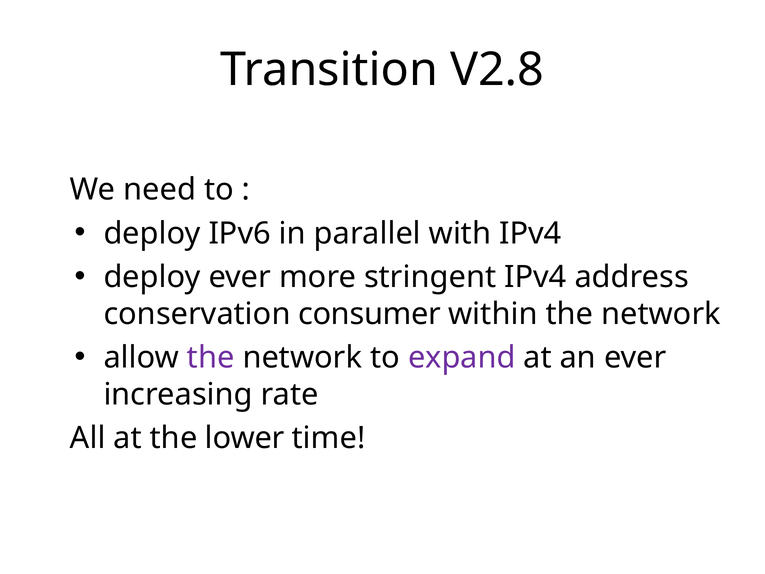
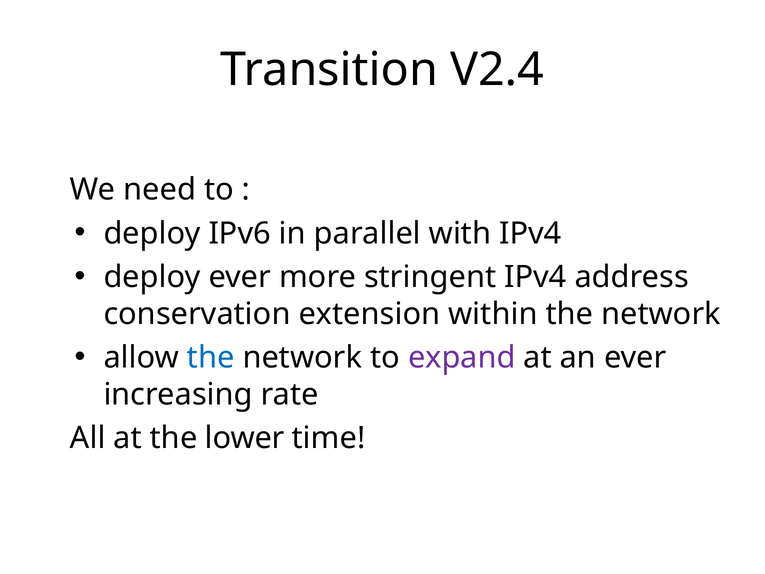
V2.8: V2.8 -> V2.4
consumer: consumer -> extension
the at (211, 357) colour: purple -> blue
